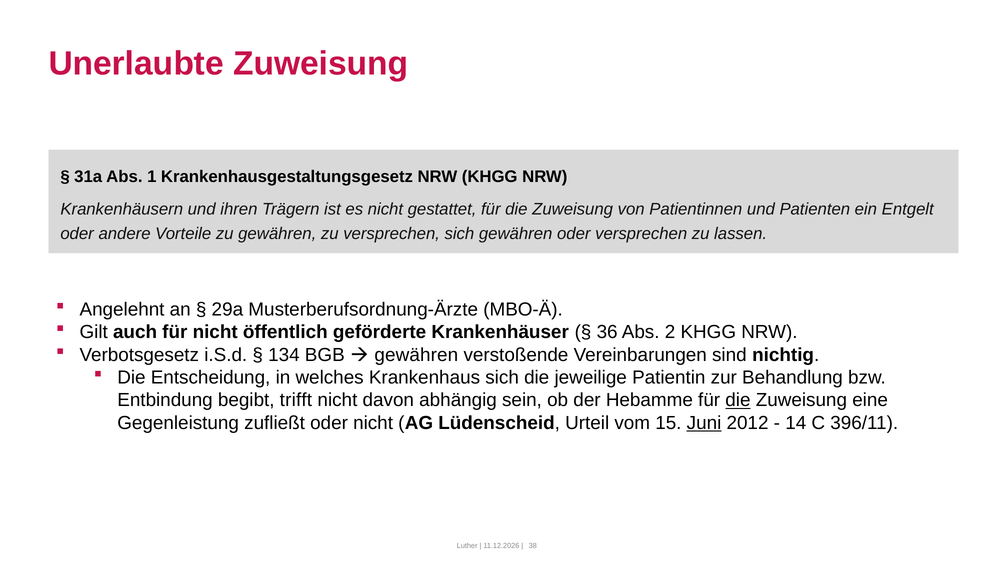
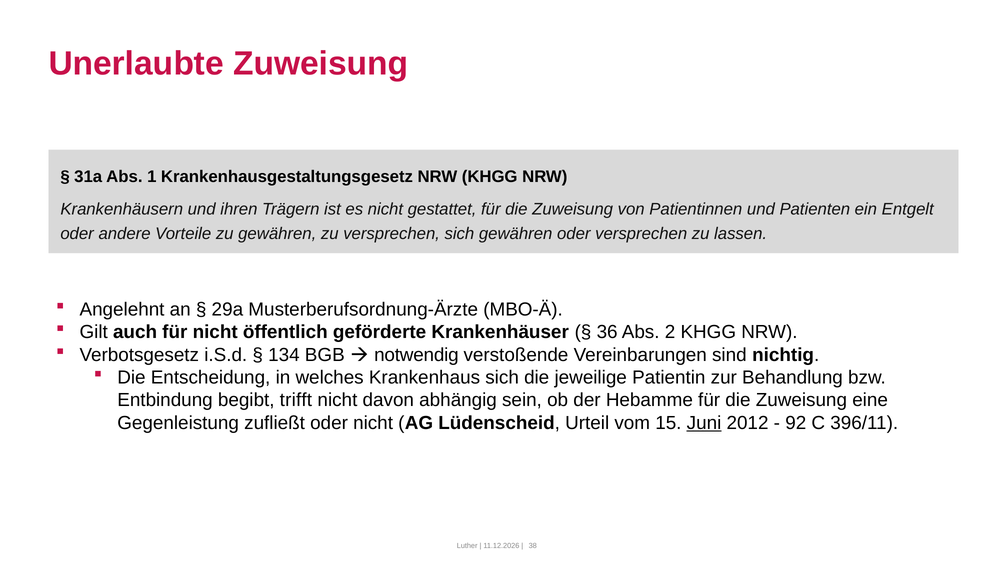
gewähren at (416, 355): gewähren -> notwendig
die at (738, 400) underline: present -> none
14: 14 -> 92
